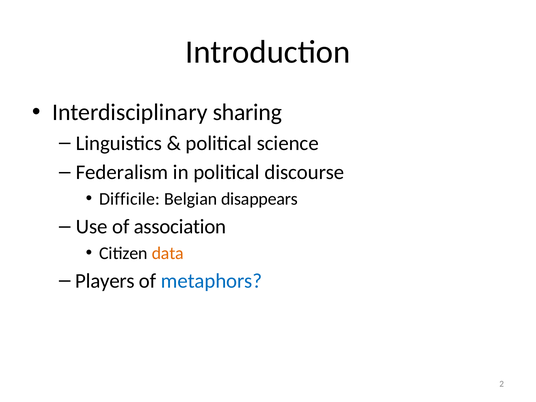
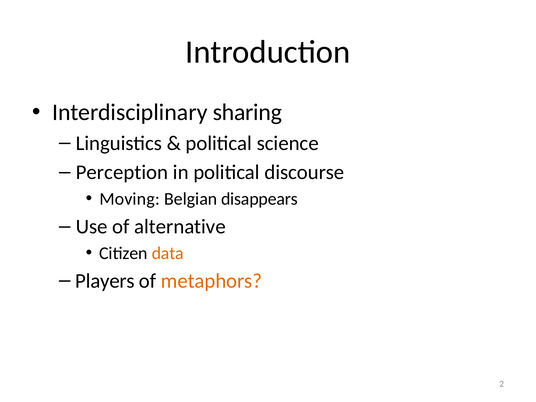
Federalism: Federalism -> Perception
Difficile: Difficile -> Moving
association: association -> alternative
metaphors colour: blue -> orange
